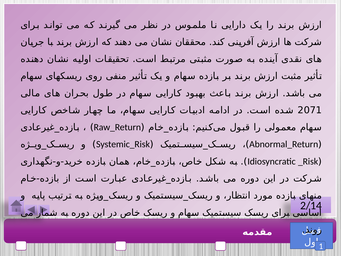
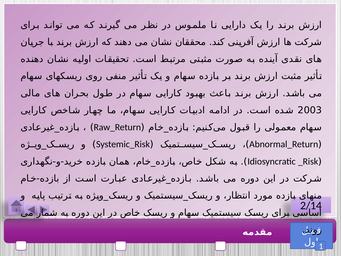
2071: 2071 -> 2003
